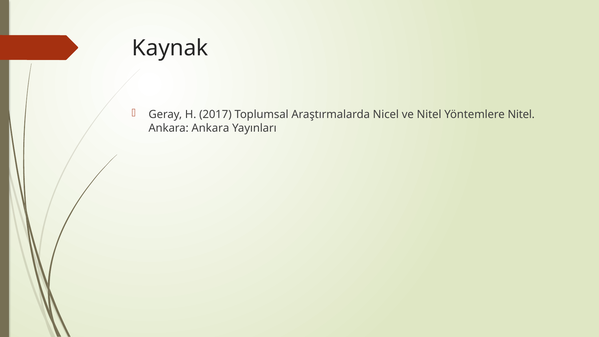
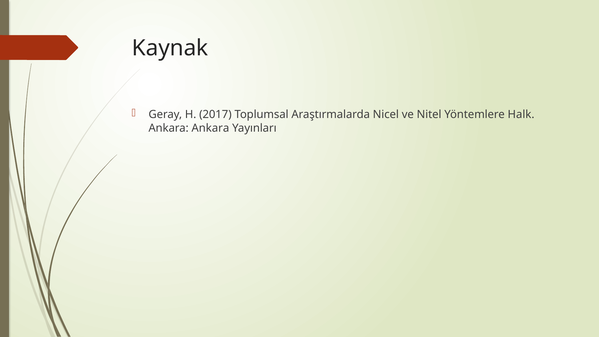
Yöntemlere Nitel: Nitel -> Halk
